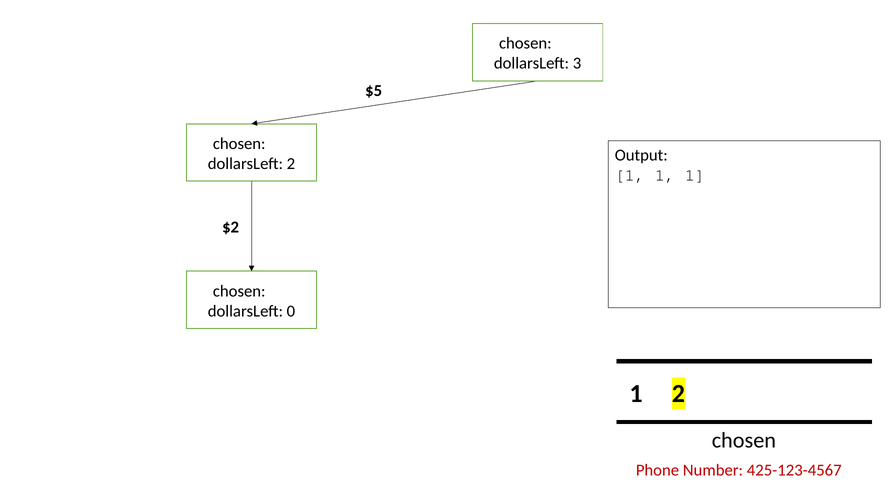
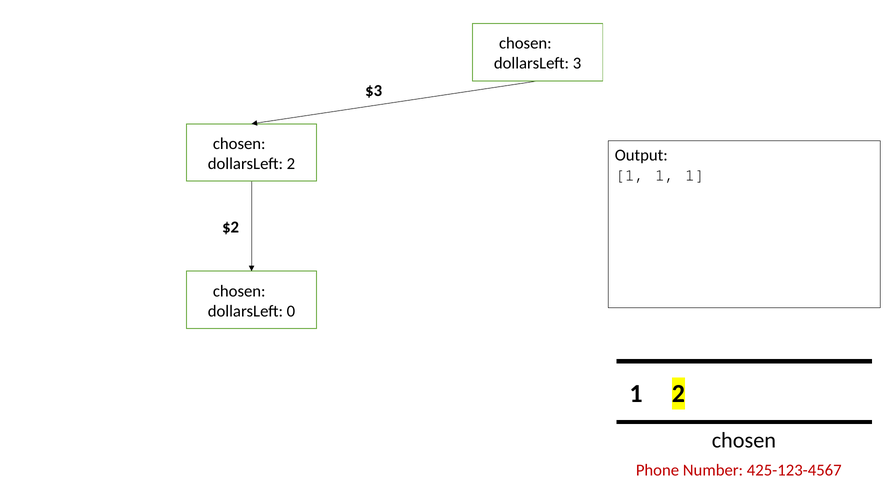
$5: $5 -> $3
